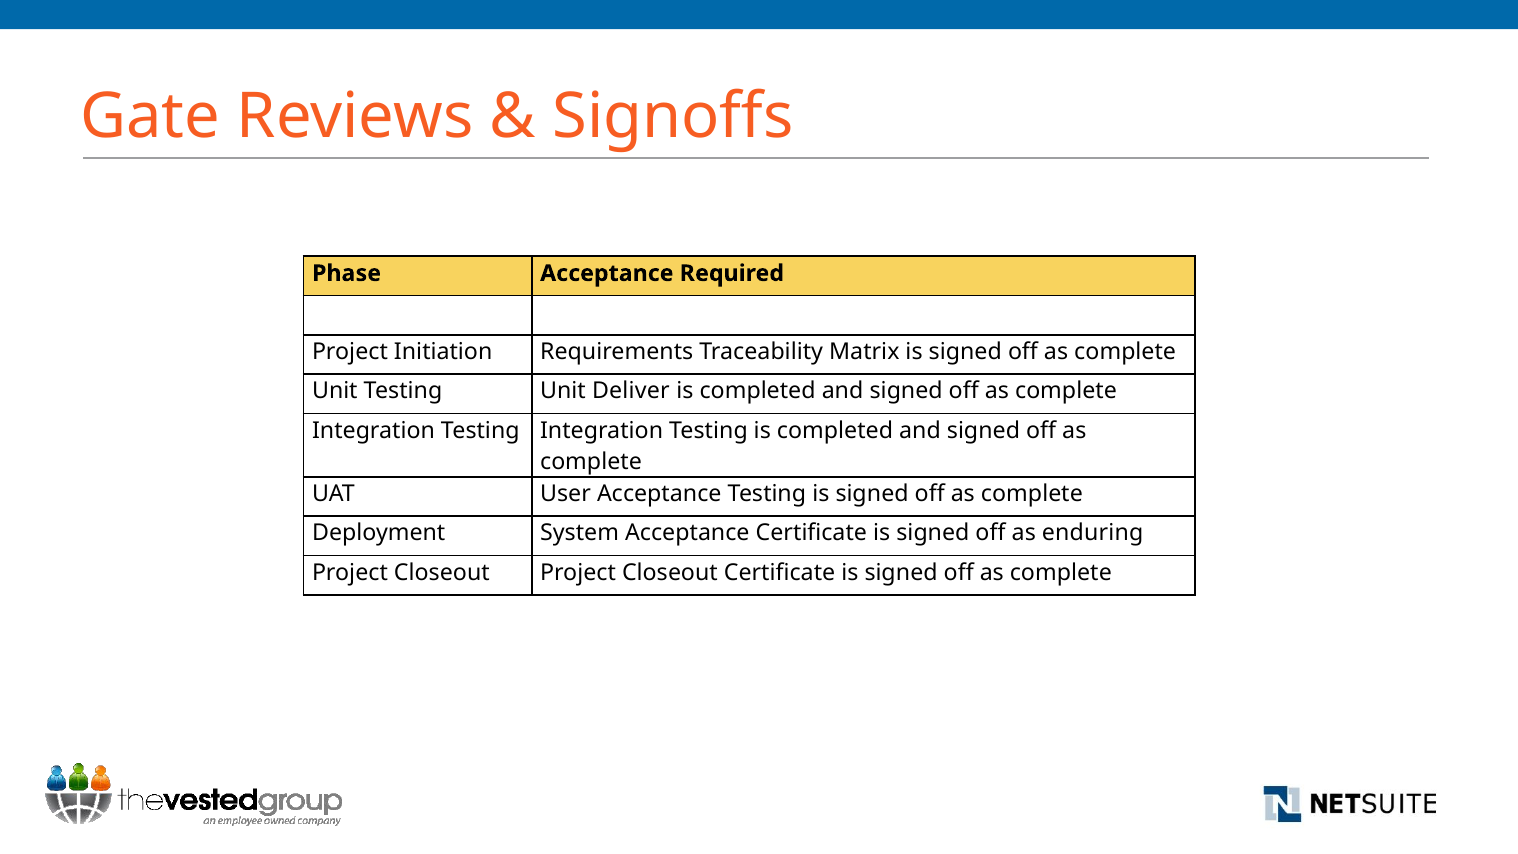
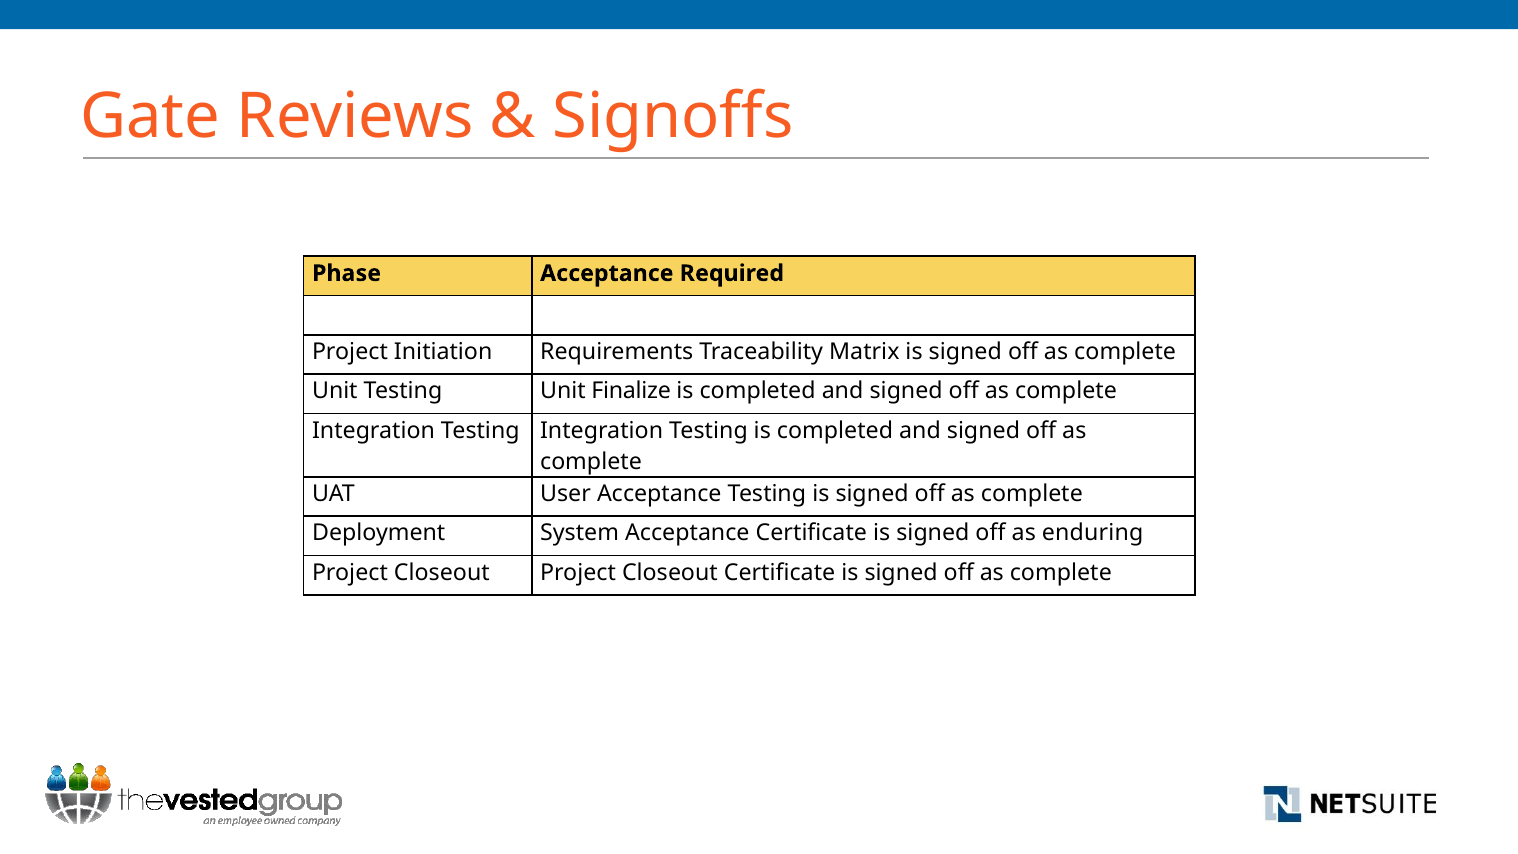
Deliver: Deliver -> Finalize
